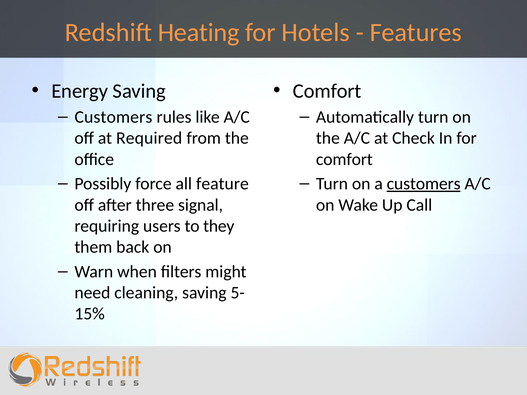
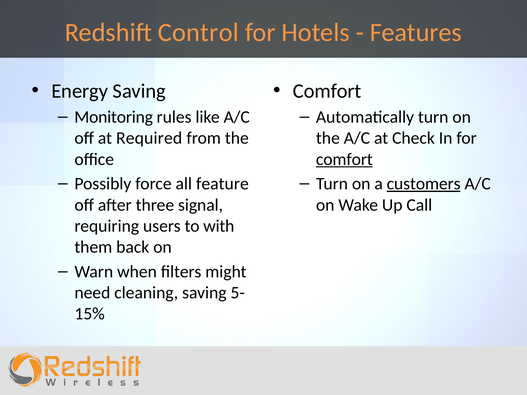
Heating: Heating -> Control
Customers at (113, 117): Customers -> Monitoring
comfort at (344, 159) underline: none -> present
they: they -> with
